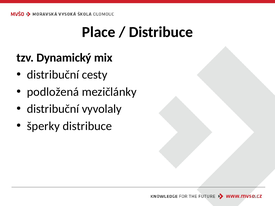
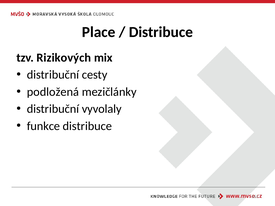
Dynamický: Dynamický -> Rizikových
šperky: šperky -> funkce
